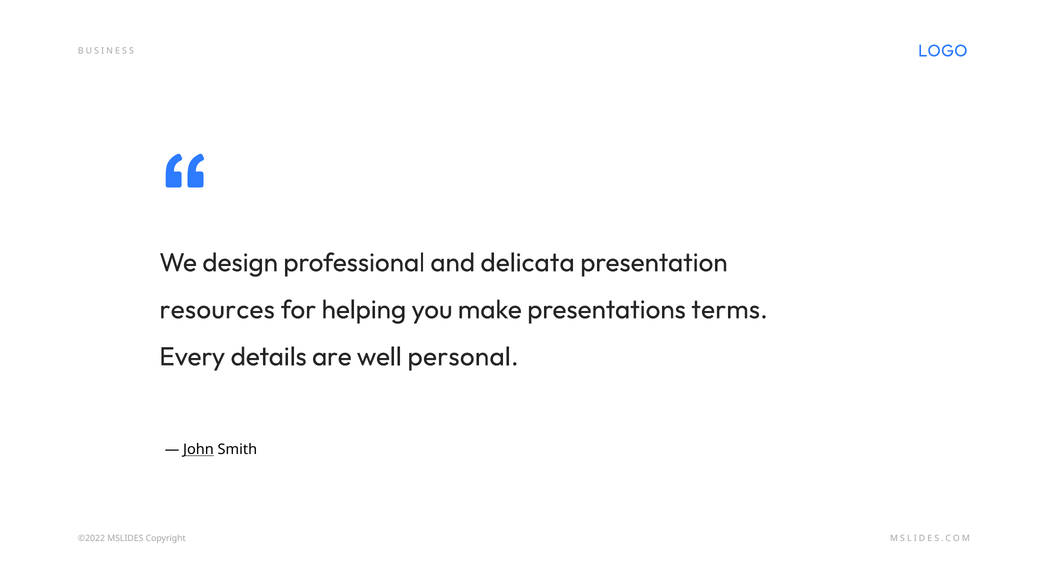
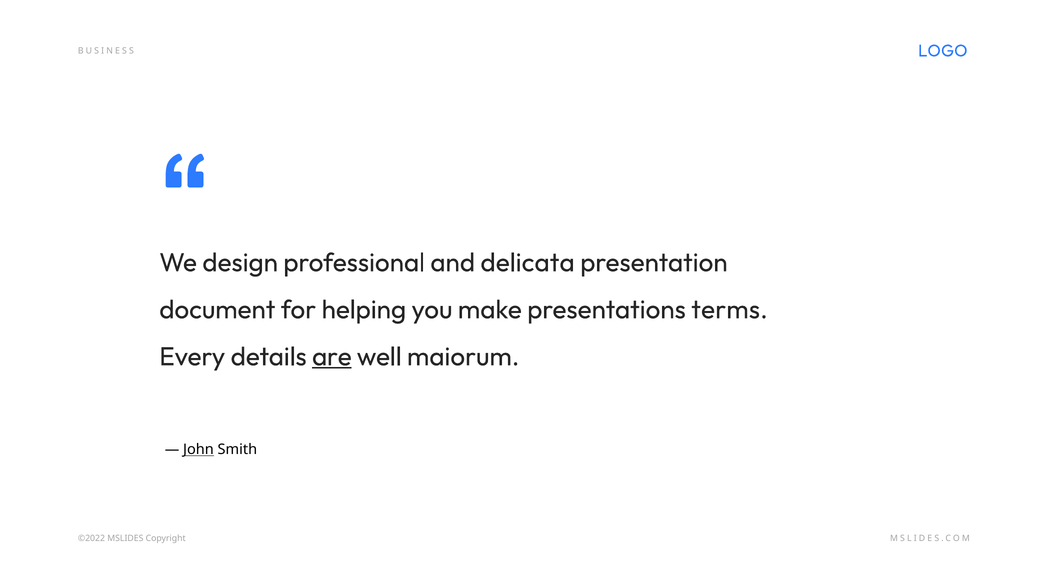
resources: resources -> document
are underline: none -> present
personal: personal -> maiorum
